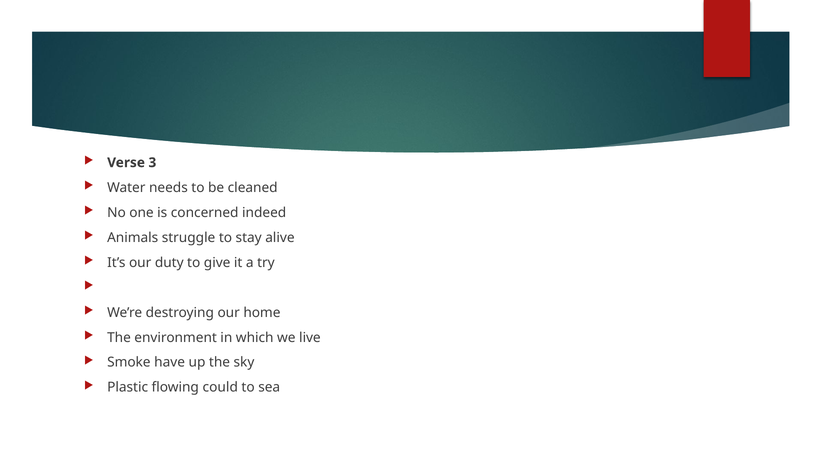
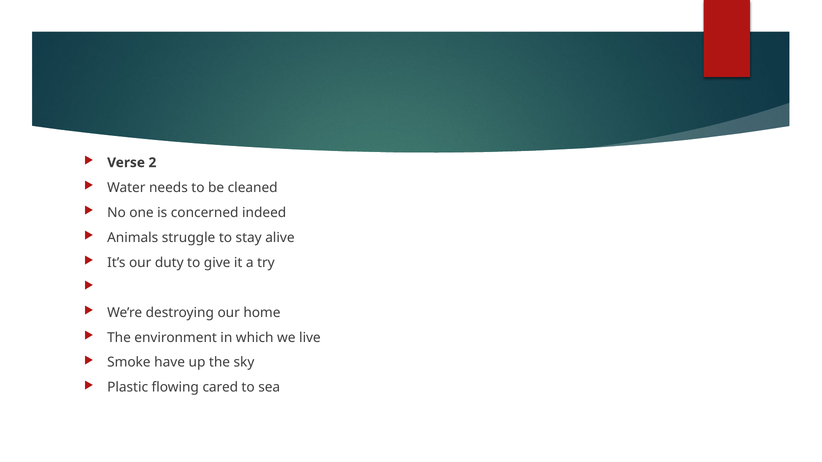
3: 3 -> 2
could: could -> cared
